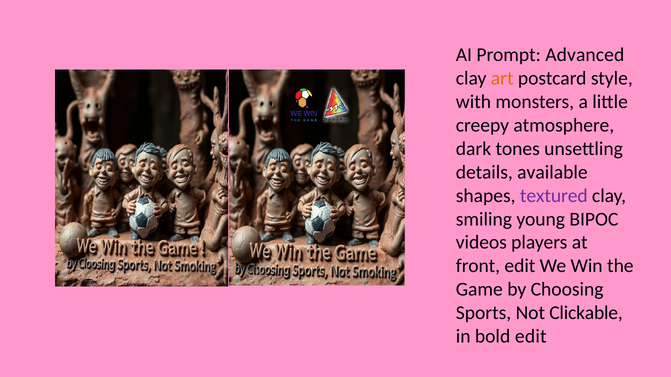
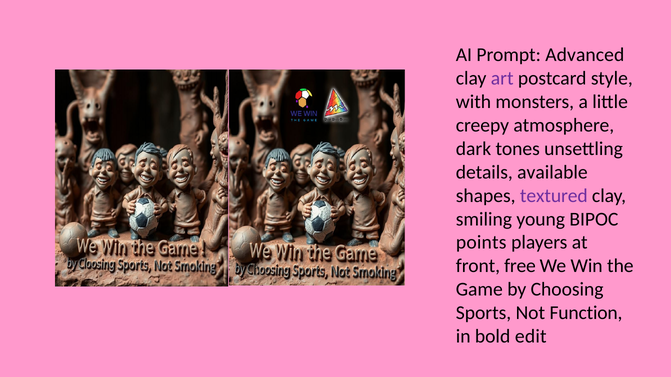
art colour: orange -> purple
videos: videos -> points
front edit: edit -> free
Clickable: Clickable -> Function
